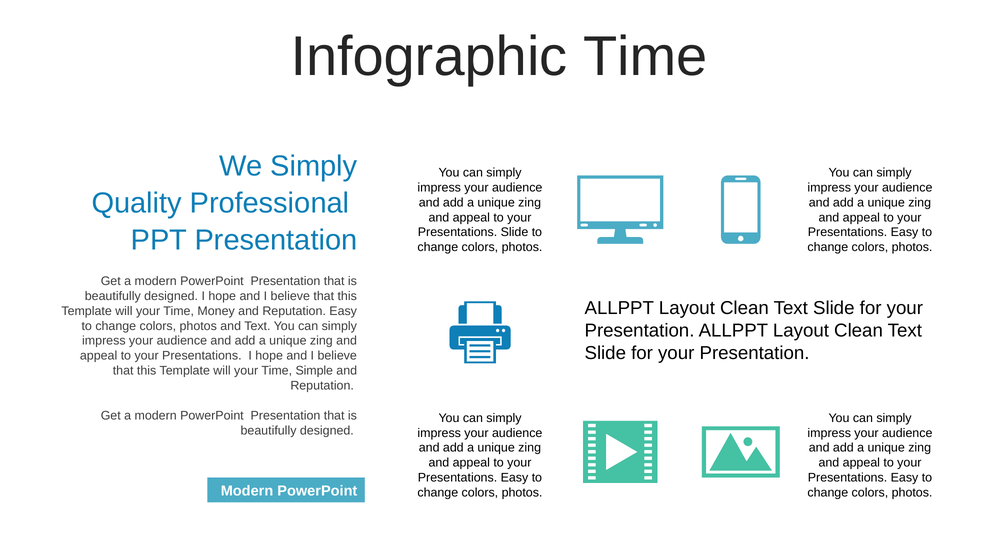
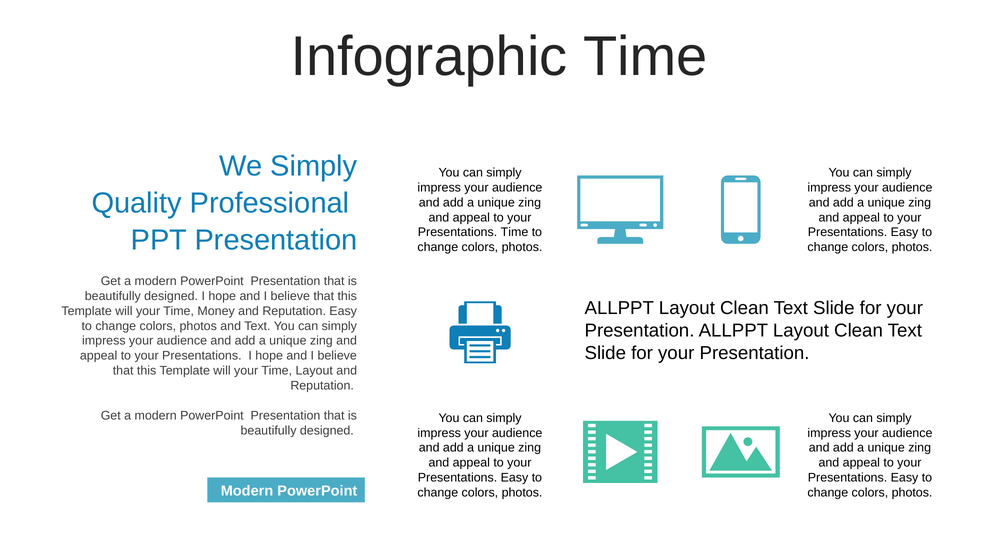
Presentations Slide: Slide -> Time
Time Simple: Simple -> Layout
